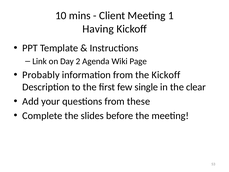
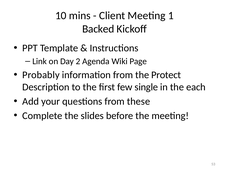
Having: Having -> Backed
the Kickoff: Kickoff -> Protect
clear: clear -> each
